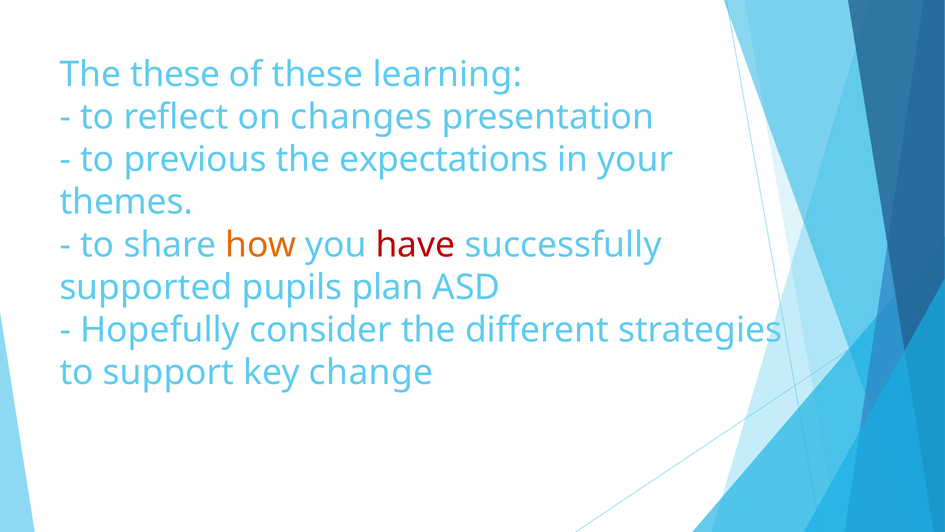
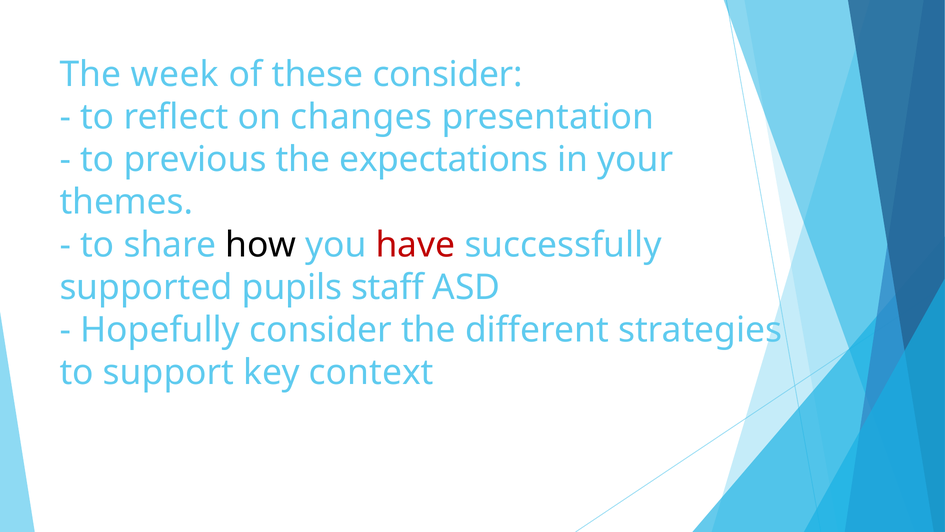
The these: these -> week
these learning: learning -> consider
how colour: orange -> black
plan: plan -> staff
change: change -> context
